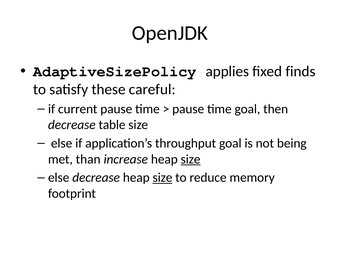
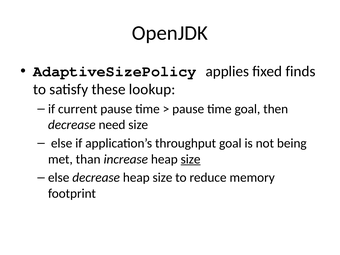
careful: careful -> lookup
table: table -> need
size at (163, 178) underline: present -> none
